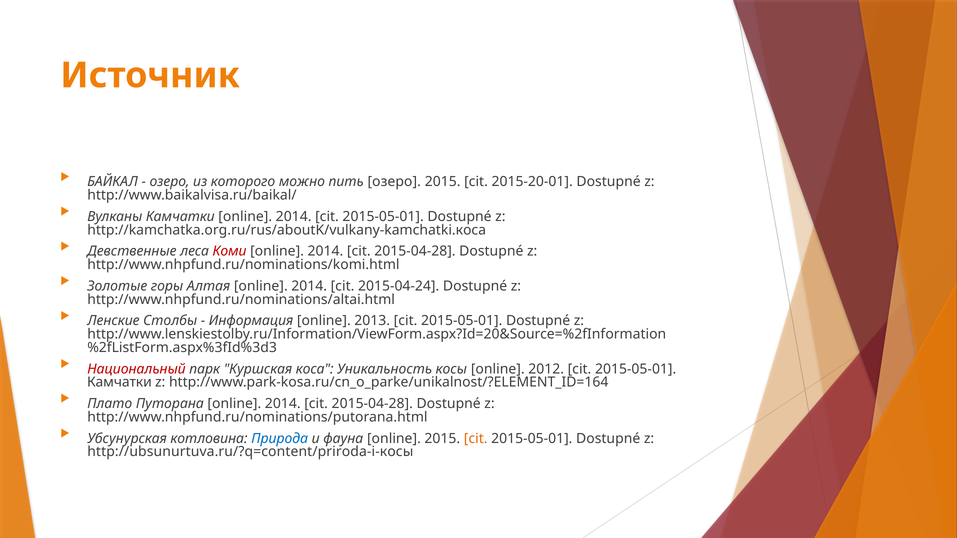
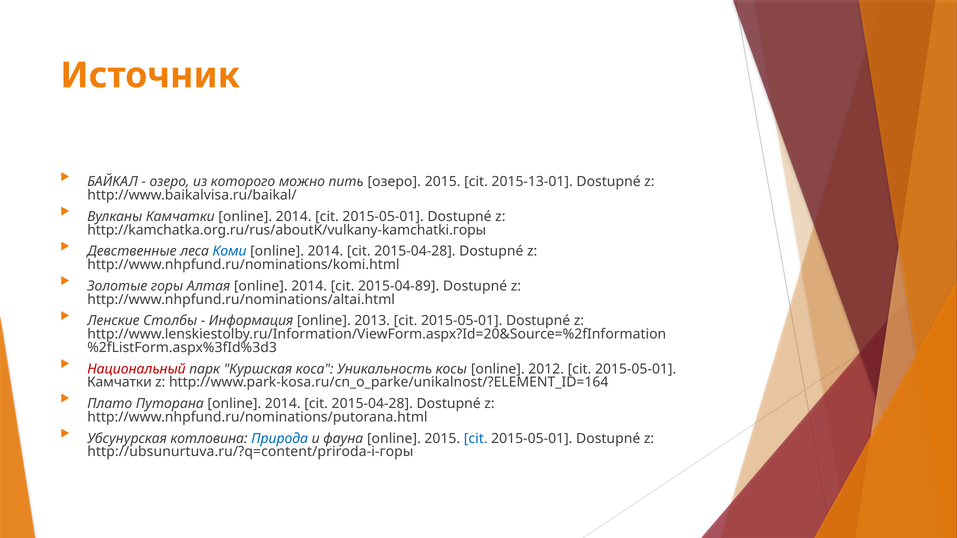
2015-20-01: 2015-20-01 -> 2015-13-01
http://kamchatka.org.ru/rus/aboutK/vulkany-kamchatki.коса: http://kamchatka.org.ru/rus/aboutK/vulkany-kamchatki.коса -> http://kamchatka.org.ru/rus/aboutK/vulkany-kamchatki.горы
Коми colour: red -> blue
2015-04-24: 2015-04-24 -> 2015-04-89
cit at (476, 439) colour: orange -> blue
http://ubsunurtuva.ru/?q=content/priroda-i-косы: http://ubsunurtuva.ru/?q=content/priroda-i-косы -> http://ubsunurtuva.ru/?q=content/priroda-i-горы
